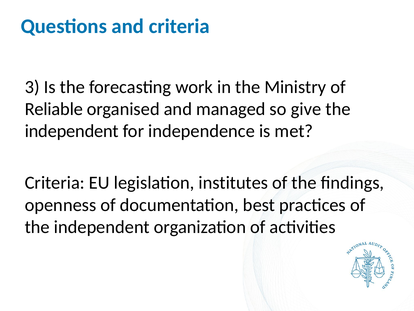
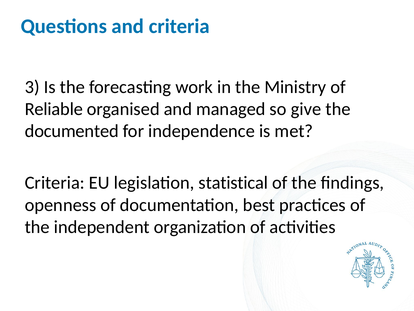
independent at (72, 131): independent -> documented
institutes: institutes -> statistical
